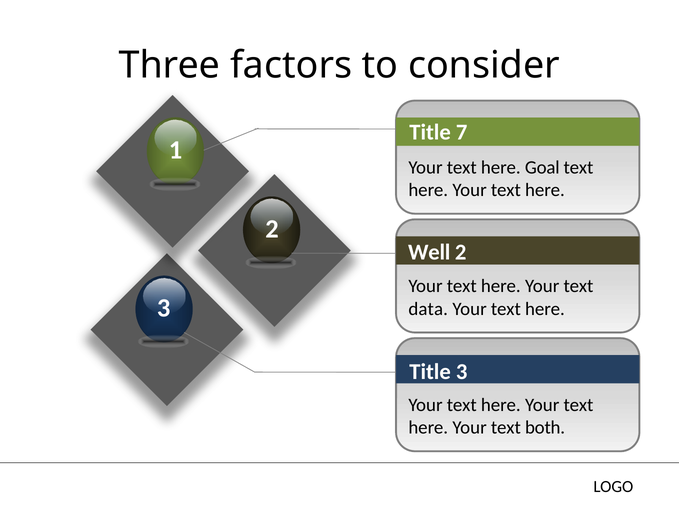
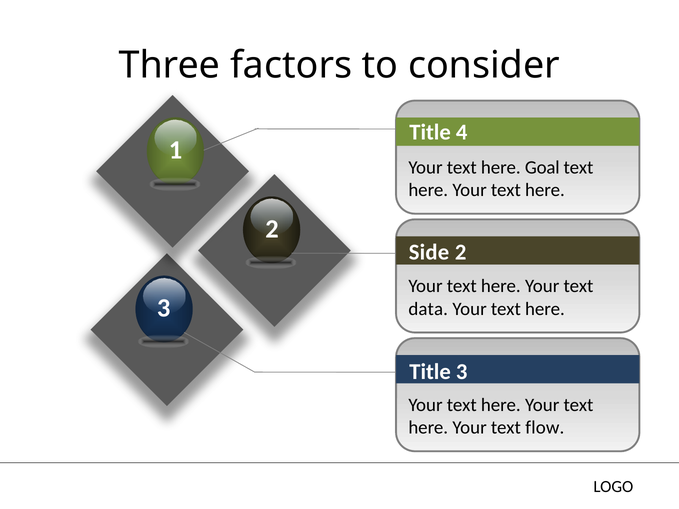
7: 7 -> 4
Well: Well -> Side
both: both -> flow
